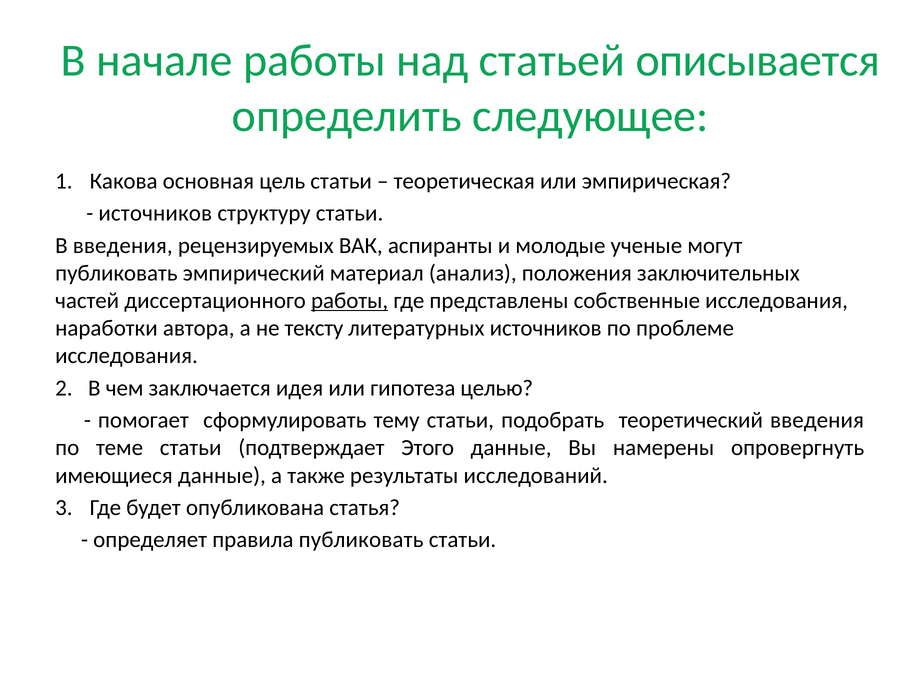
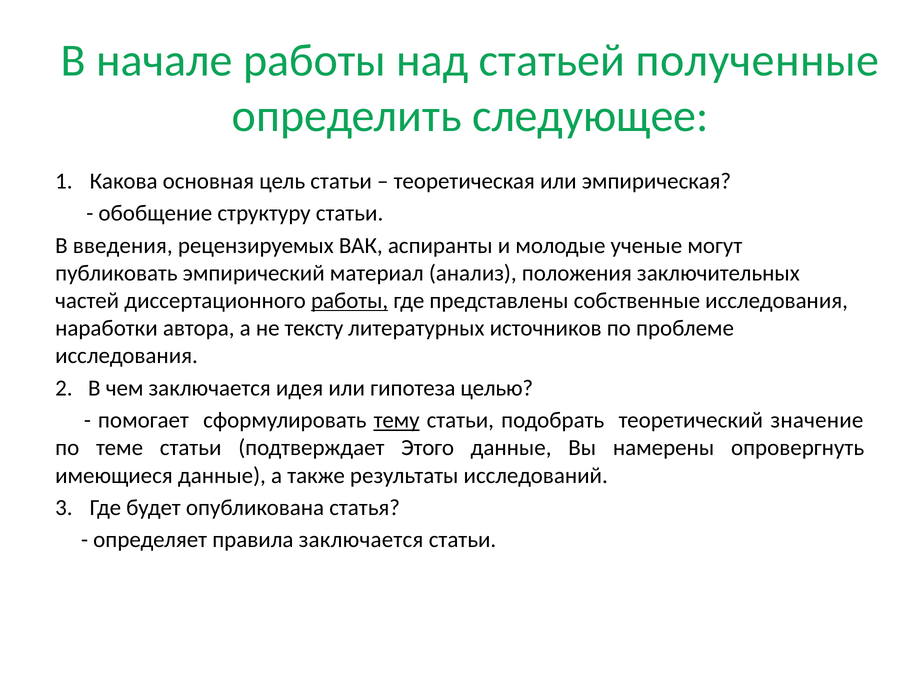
описывается: описывается -> полученные
источников at (155, 213): источников -> обобщение
тему underline: none -> present
теоретический введения: введения -> значение
правила публиковать: публиковать -> заключается
